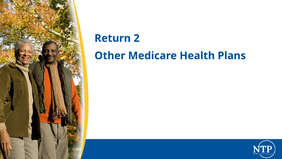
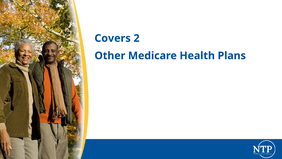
Return: Return -> Covers
